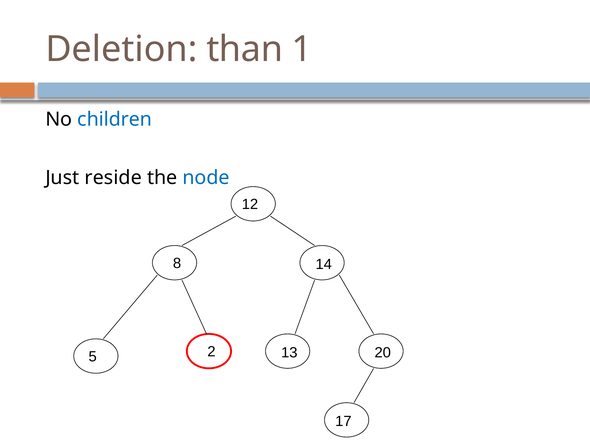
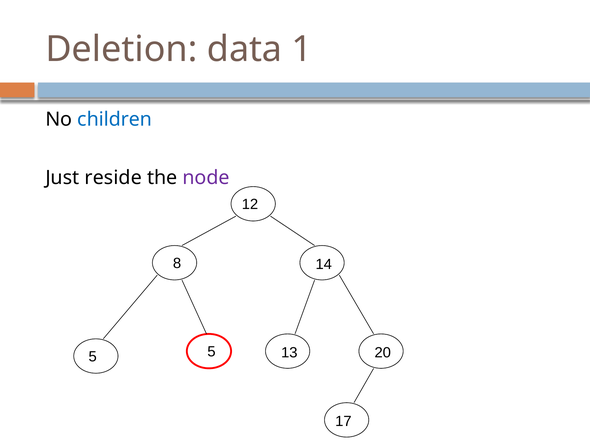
than: than -> data
node colour: blue -> purple
5 2: 2 -> 5
